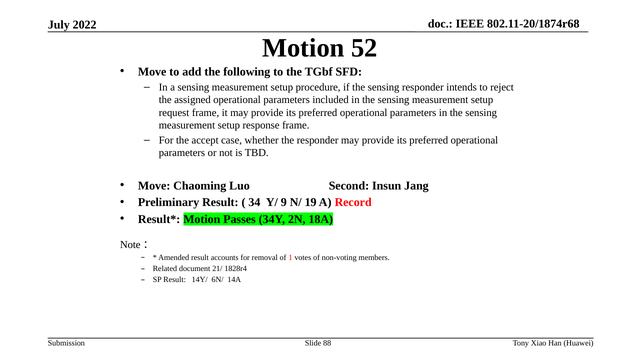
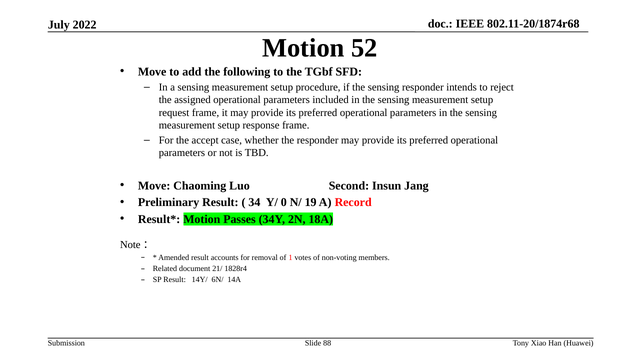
9: 9 -> 0
